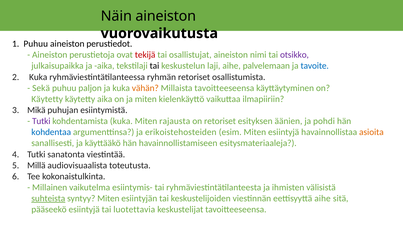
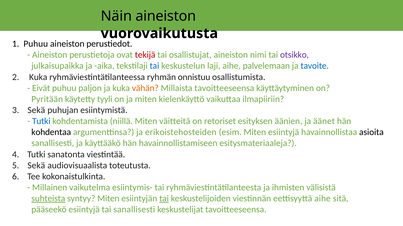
tai at (154, 66) colour: black -> blue
ryhmän retoriset: retoriset -> onnistuu
Sekä: Sekä -> Eivät
Käytetty at (47, 99): Käytetty -> Pyritään
käytetty aika: aika -> tyyli
Mikä at (36, 110): Mikä -> Sekä
Tutki at (41, 122) colour: purple -> blue
kohdentamista kuka: kuka -> niillä
rajausta: rajausta -> väitteitä
pohdi: pohdi -> äänet
kohdentaa colour: blue -> black
asioita colour: orange -> black
Millä at (36, 166): Millä -> Sekä
tai at (164, 199) underline: none -> present
tai luotettavia: luotettavia -> sanallisesti
